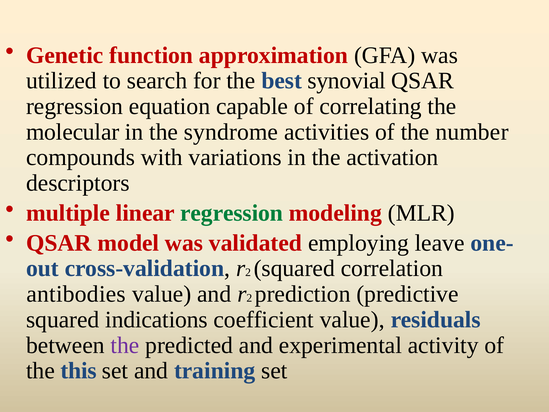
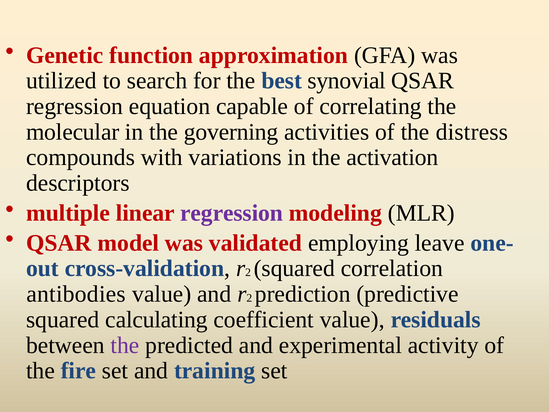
syndrome: syndrome -> governing
number: number -> distress
regression at (232, 213) colour: green -> purple
indications: indications -> calculating
this: this -> fire
